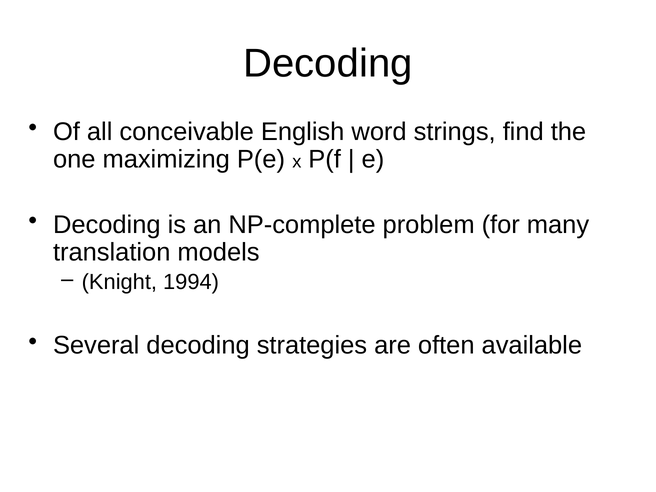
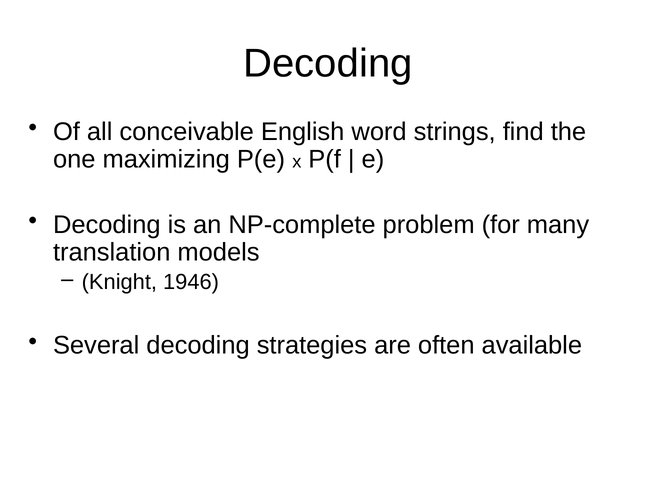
1994: 1994 -> 1946
